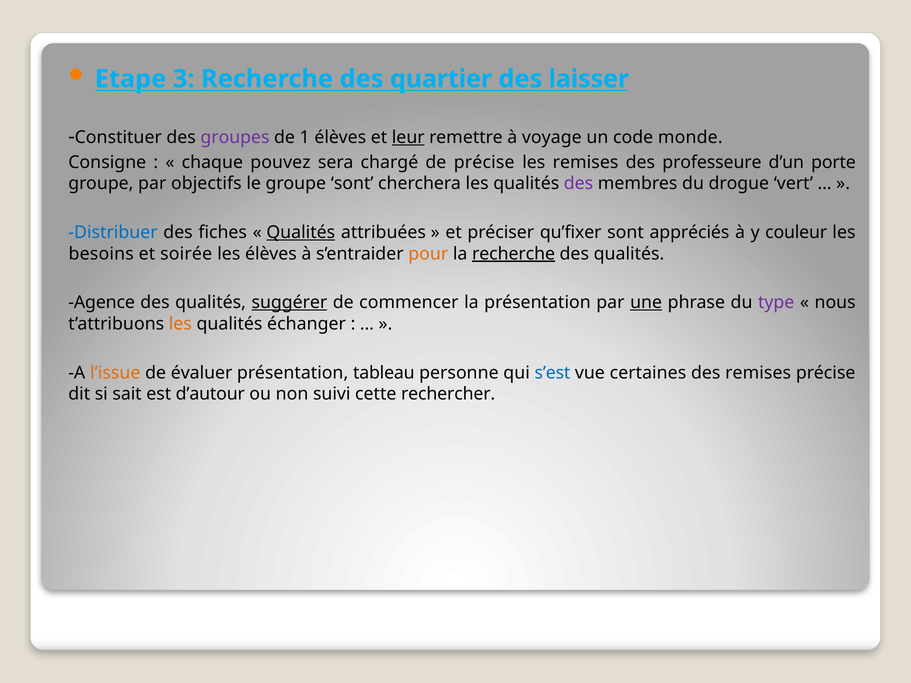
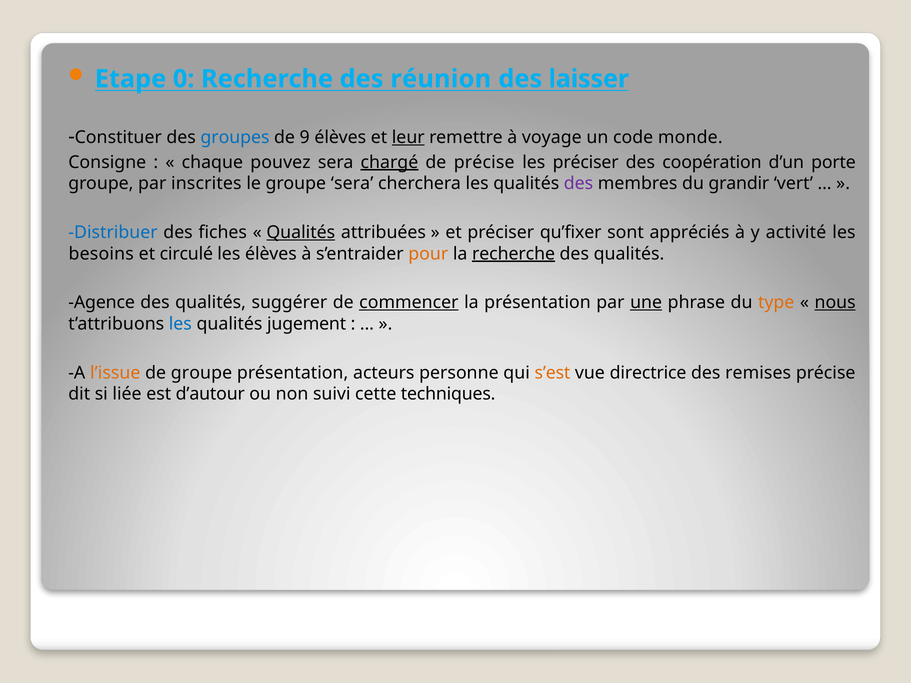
3: 3 -> 0
quartier: quartier -> réunion
groupes colour: purple -> blue
1: 1 -> 9
chargé underline: none -> present
les remises: remises -> préciser
professeure: professeure -> coopération
objectifs: objectifs -> inscrites
groupe sont: sont -> sera
drogue: drogue -> grandir
couleur: couleur -> activité
soirée: soirée -> circulé
suggérer underline: present -> none
commencer underline: none -> present
type colour: purple -> orange
nous underline: none -> present
les at (180, 324) colour: orange -> blue
échanger: échanger -> jugement
de évaluer: évaluer -> groupe
tableau: tableau -> acteurs
s’est colour: blue -> orange
certaines: certaines -> directrice
sait: sait -> liée
rechercher: rechercher -> techniques
